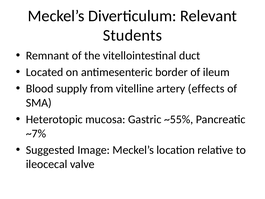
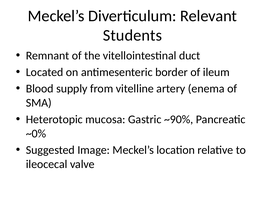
effects: effects -> enema
~55%: ~55% -> ~90%
~7%: ~7% -> ~0%
